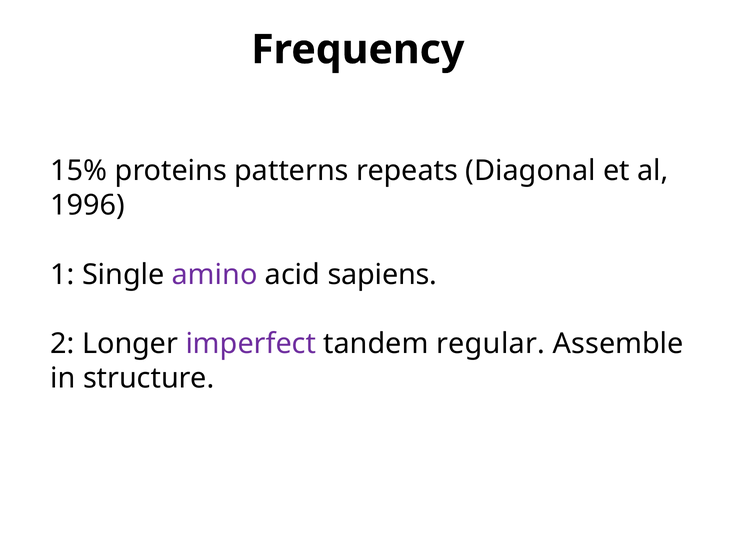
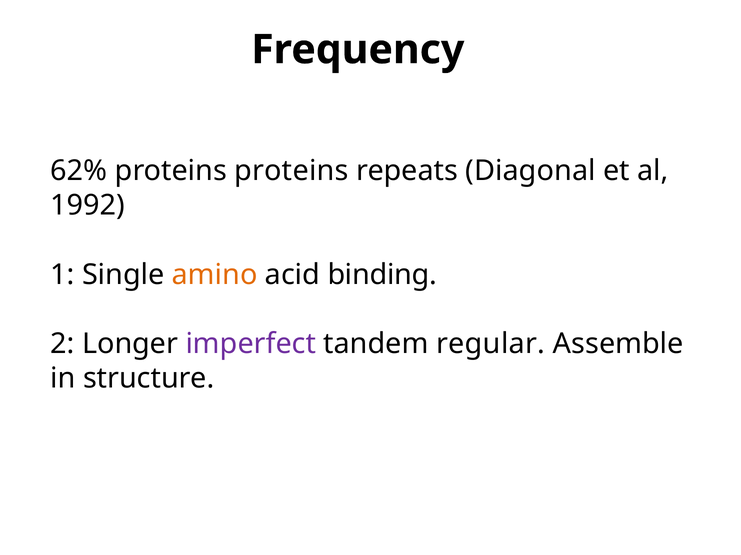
15%: 15% -> 62%
proteins patterns: patterns -> proteins
1996: 1996 -> 1992
amino colour: purple -> orange
sapiens: sapiens -> binding
